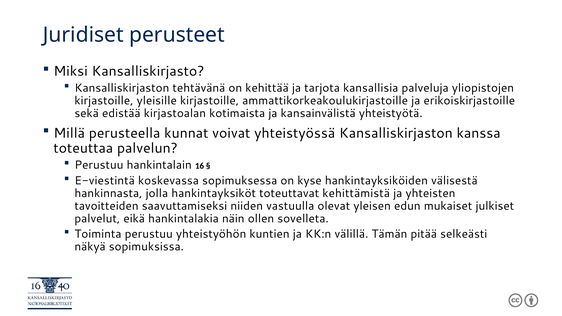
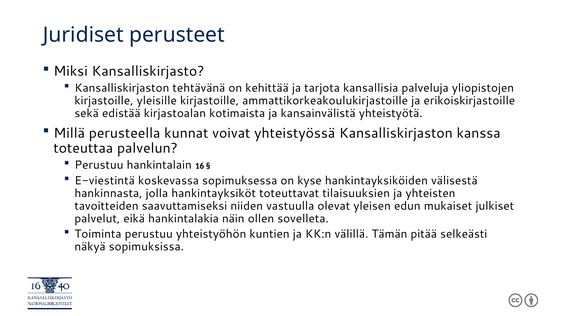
kehittämistä: kehittämistä -> tilaisuuksien
